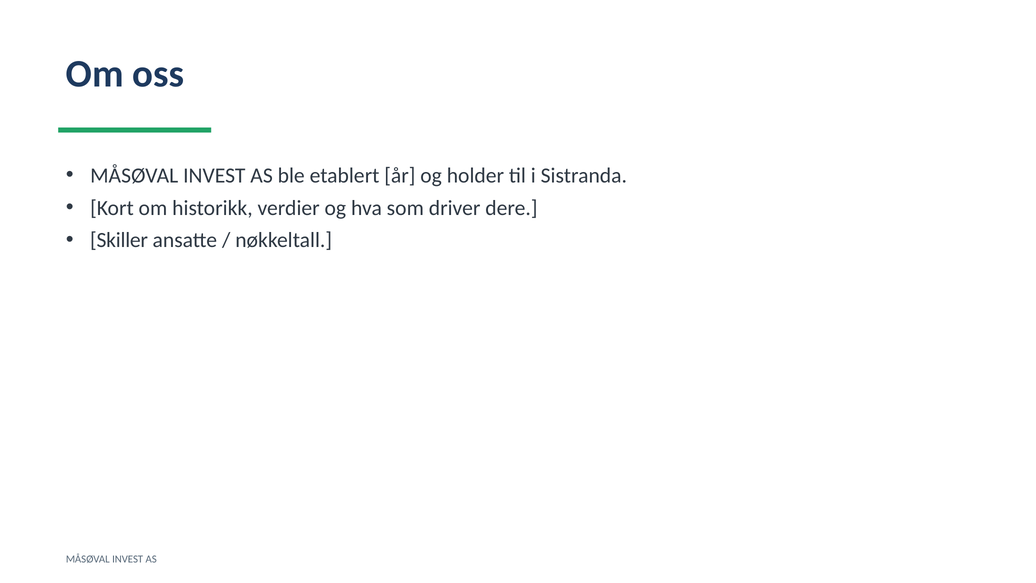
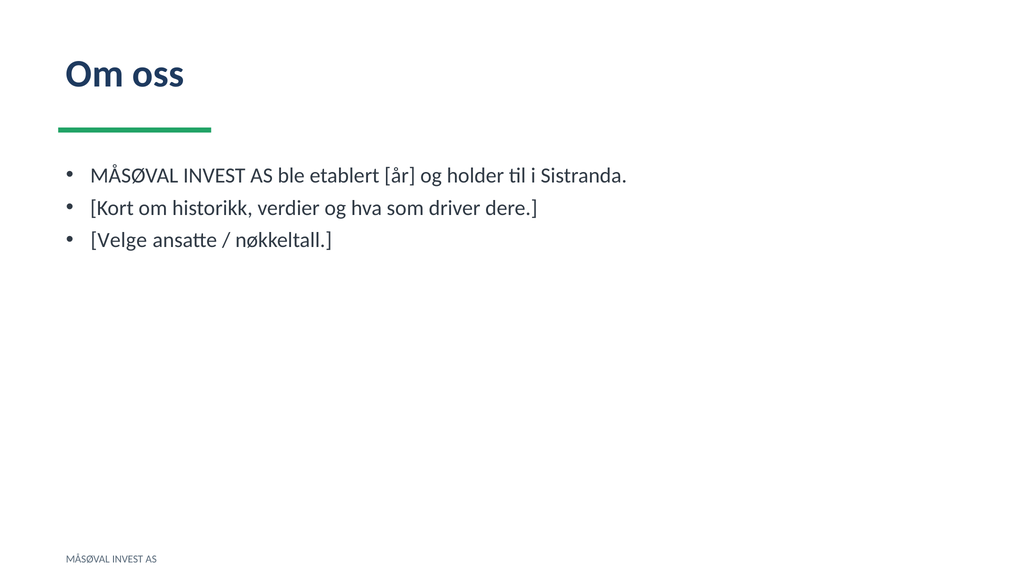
Skiller: Skiller -> Velge
